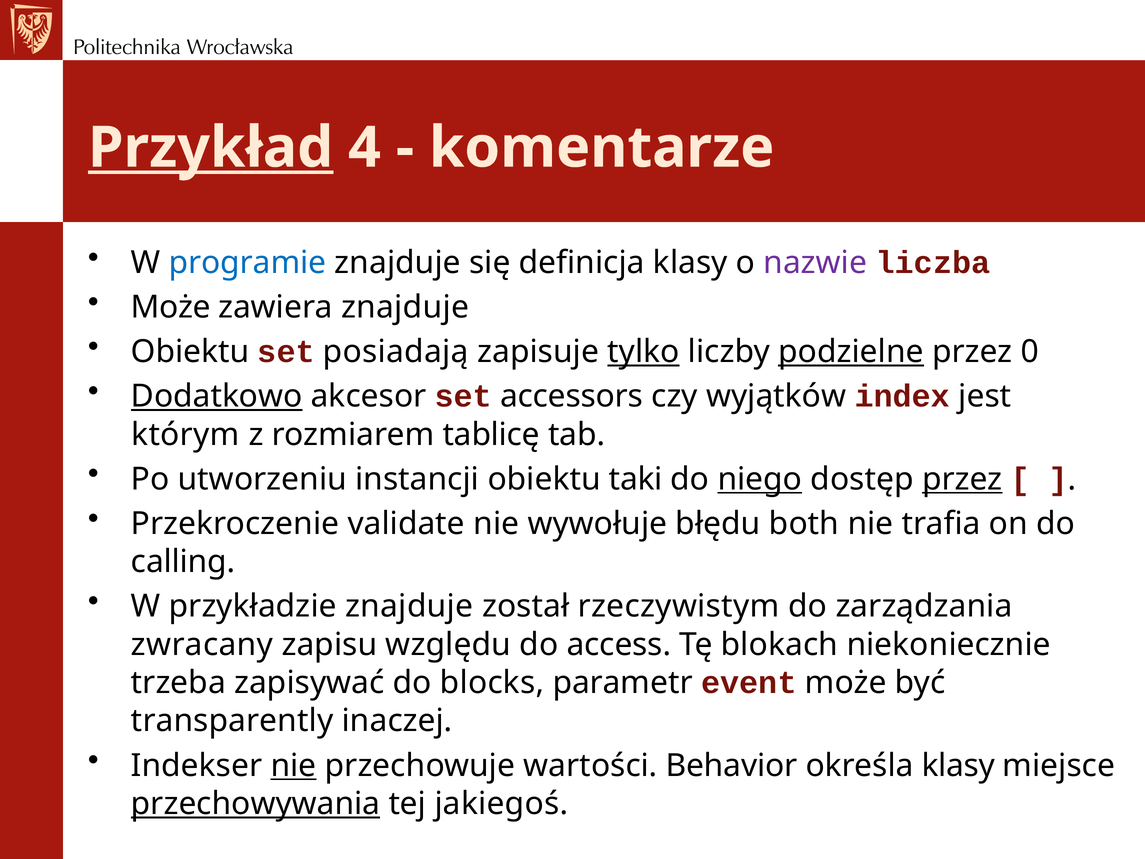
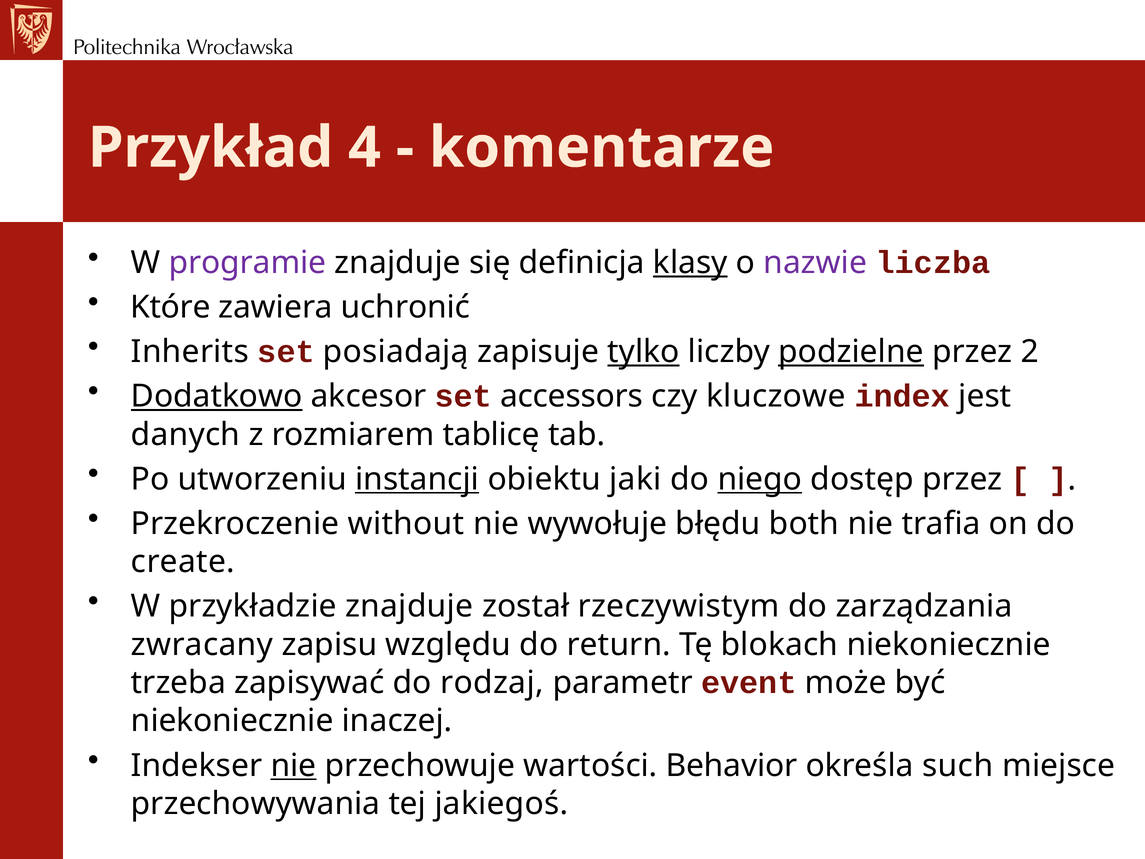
Przykład underline: present -> none
programie colour: blue -> purple
klasy at (690, 263) underline: none -> present
Może at (171, 307): Może -> Które
zawiera znajduje: znajduje -> uchronić
Obiektu at (190, 352): Obiektu -> Inherits
0: 0 -> 2
wyjątków: wyjątków -> kluczowe
którym: którym -> danych
instancji underline: none -> present
taki: taki -> jaki
przez at (962, 479) underline: present -> none
validate: validate -> without
calling: calling -> create
access: access -> return
blocks: blocks -> rodzaj
transparently at (232, 721): transparently -> niekoniecznie
określa klasy: klasy -> such
przechowywania underline: present -> none
